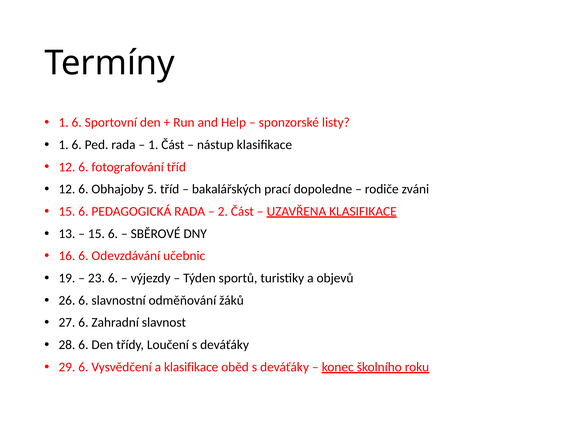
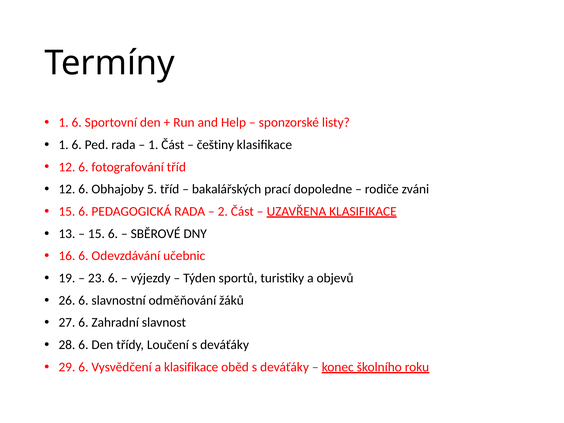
nástup: nástup -> češtiny
